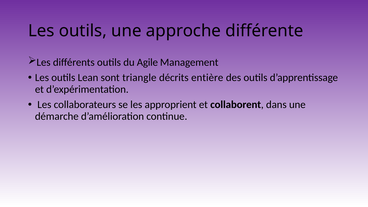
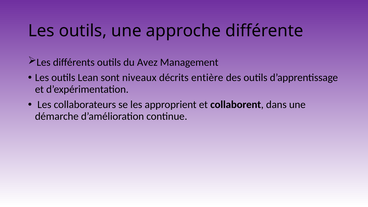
Agile: Agile -> Avez
triangle: triangle -> niveaux
